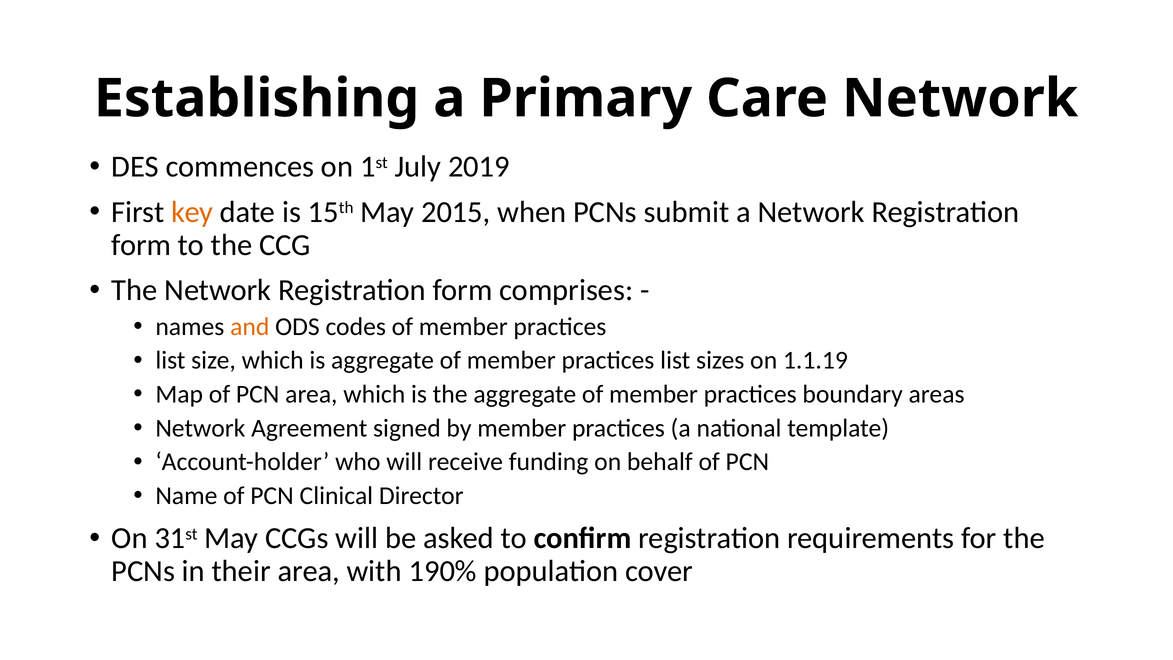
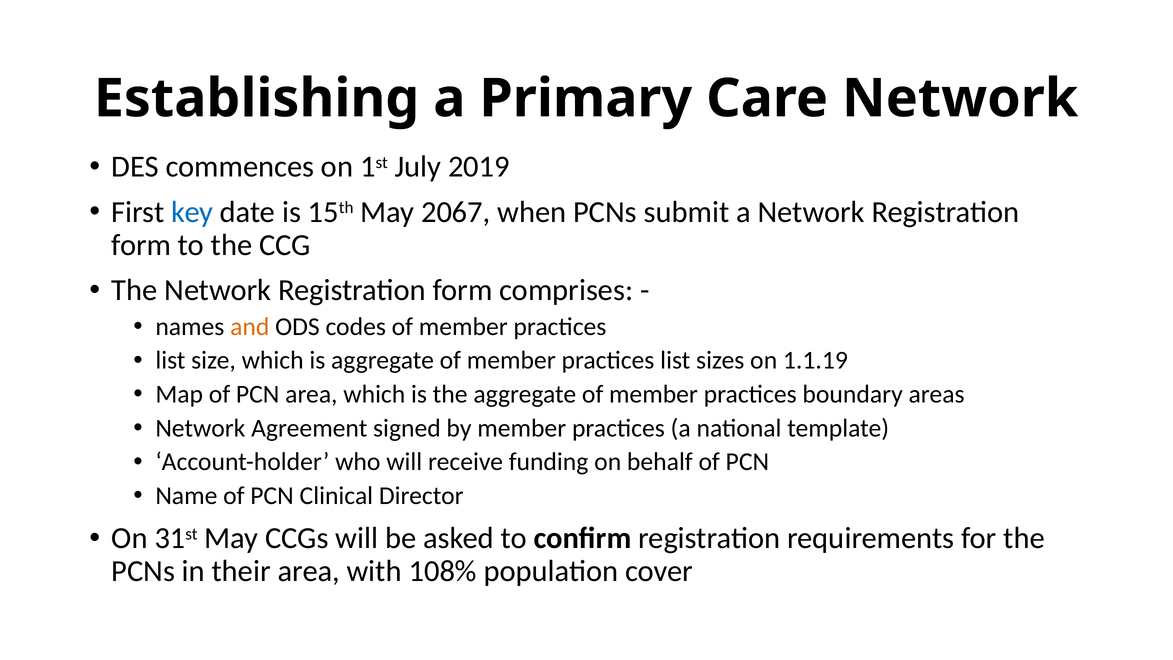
key colour: orange -> blue
2015: 2015 -> 2067
190%: 190% -> 108%
